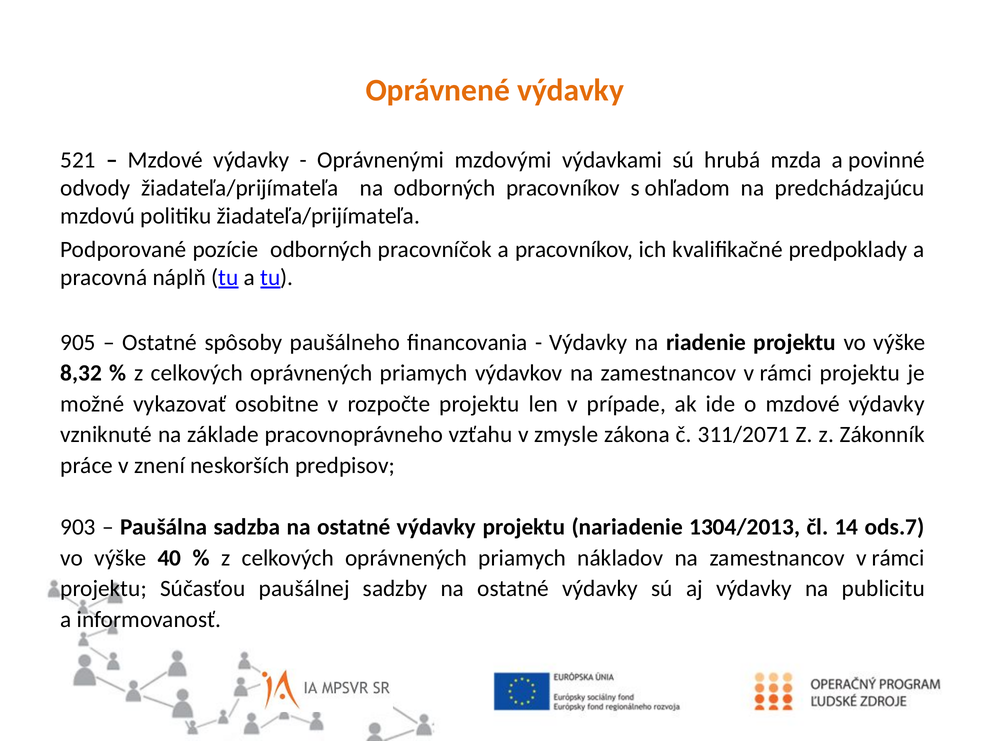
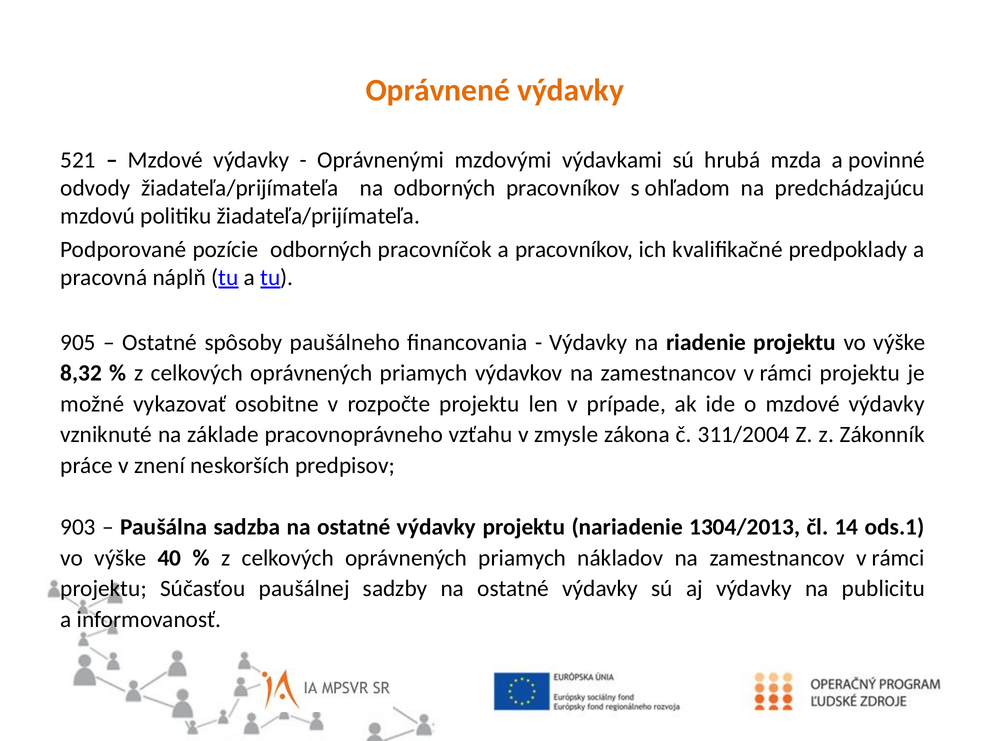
311/2071: 311/2071 -> 311/2004
ods.7: ods.7 -> ods.1
